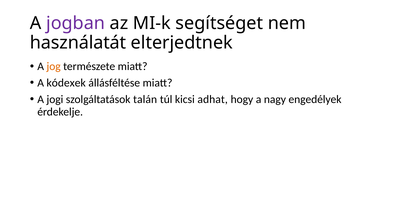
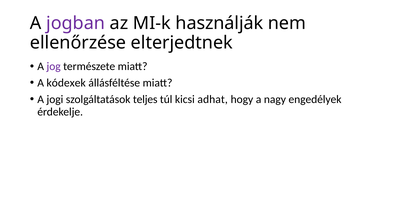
segítséget: segítséget -> használják
használatát: használatát -> ellenőrzése
jog colour: orange -> purple
talán: talán -> teljes
